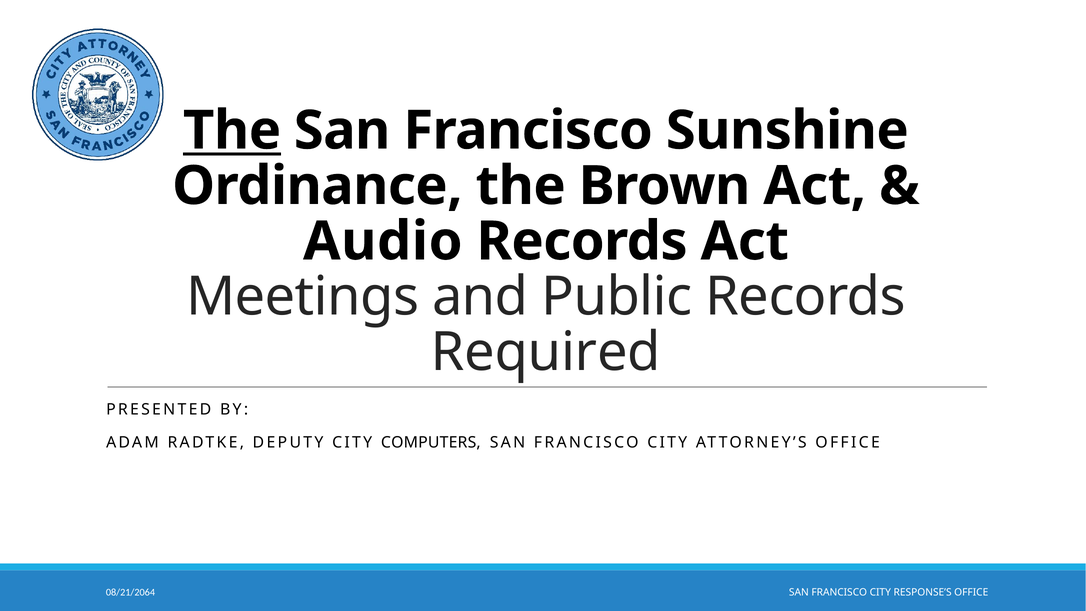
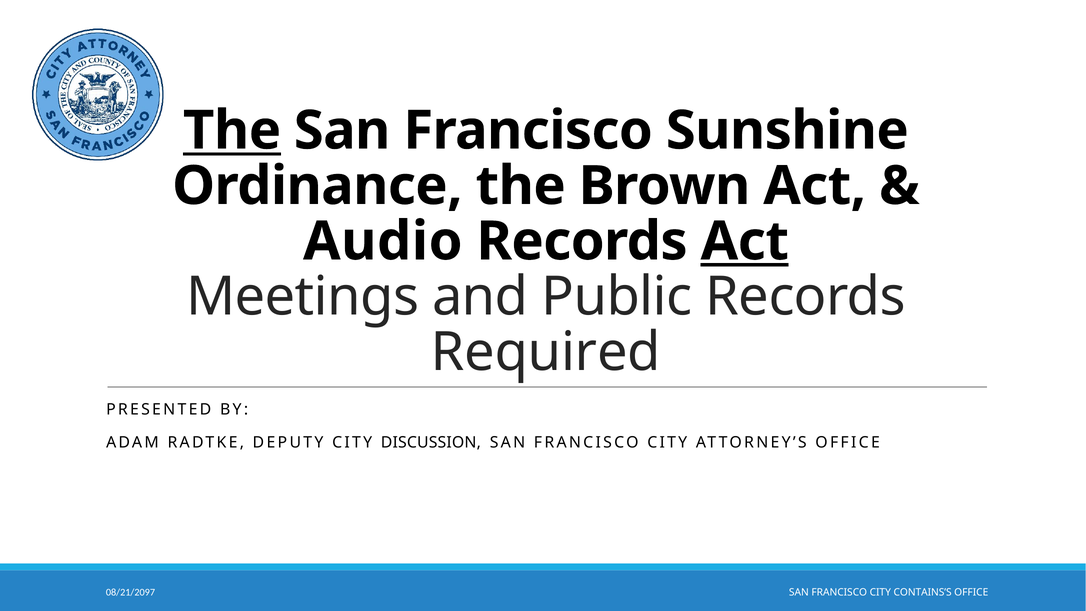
Act at (745, 241) underline: none -> present
COMPUTERS: COMPUTERS -> DISCUSSION
08/21/2064: 08/21/2064 -> 08/21/2097
RESPONSE’S: RESPONSE’S -> CONTAINS’S
